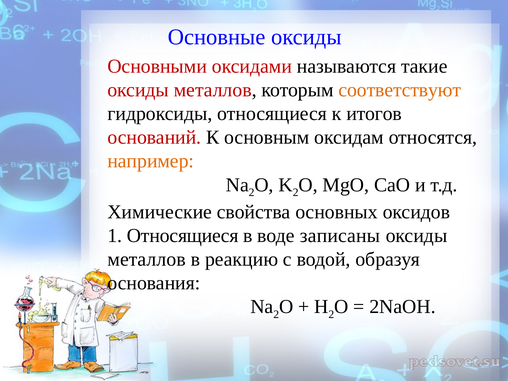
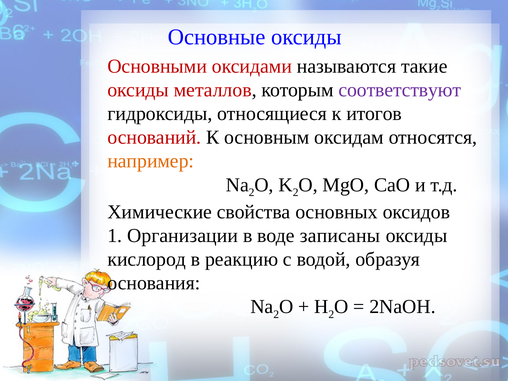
соответствуют colour: orange -> purple
1 Относящиеся: Относящиеся -> Организации
металлов at (147, 259): металлов -> кислород
